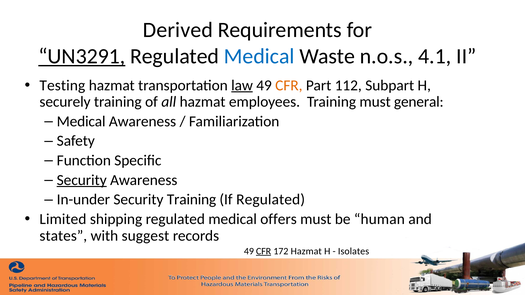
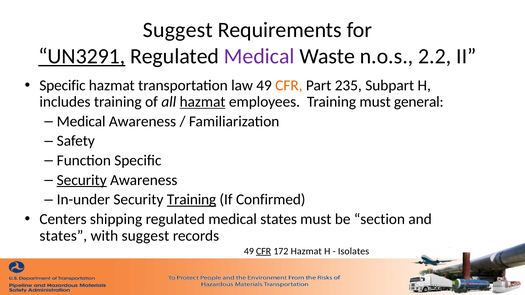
Derived at (178, 30): Derived -> Suggest
Medical at (259, 56) colour: blue -> purple
4.1: 4.1 -> 2.2
Testing at (62, 85): Testing -> Specific
law underline: present -> none
112: 112 -> 235
securely: securely -> includes
hazmat at (203, 102) underline: none -> present
Training at (192, 200) underline: none -> present
If Regulated: Regulated -> Confirmed
Limited: Limited -> Centers
medical offers: offers -> states
human: human -> section
